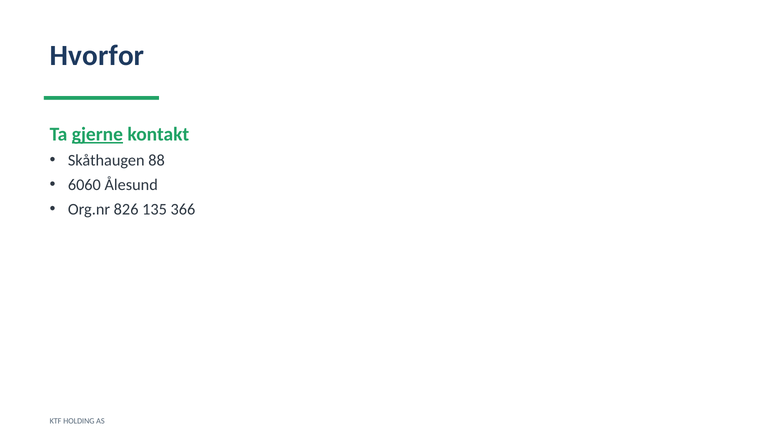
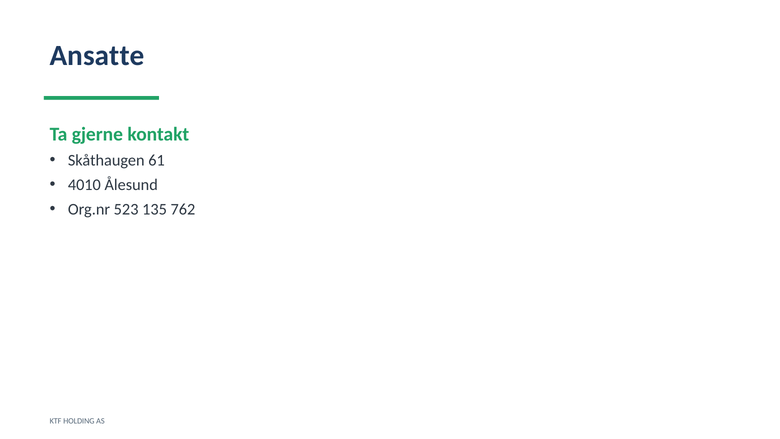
Hvorfor: Hvorfor -> Ansatte
gjerne underline: present -> none
88: 88 -> 61
6060: 6060 -> 4010
826: 826 -> 523
366: 366 -> 762
